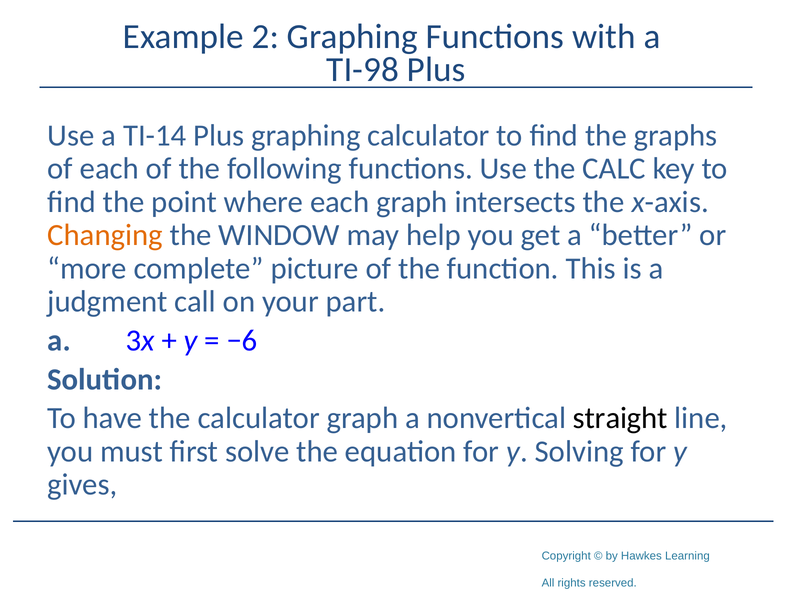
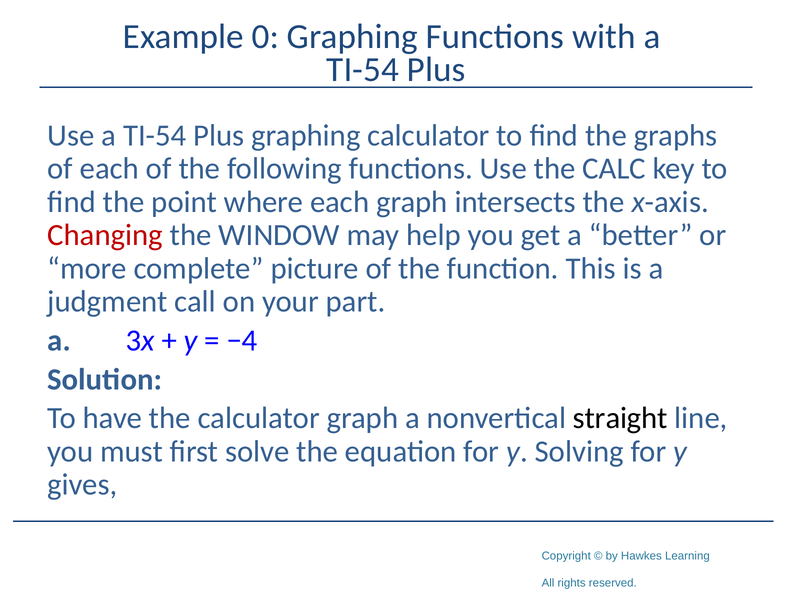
2: 2 -> 0
TI-98 at (363, 70): TI-98 -> TI-54
Use a TI-14: TI-14 -> TI-54
Changing colour: orange -> red
−6: −6 -> −4
